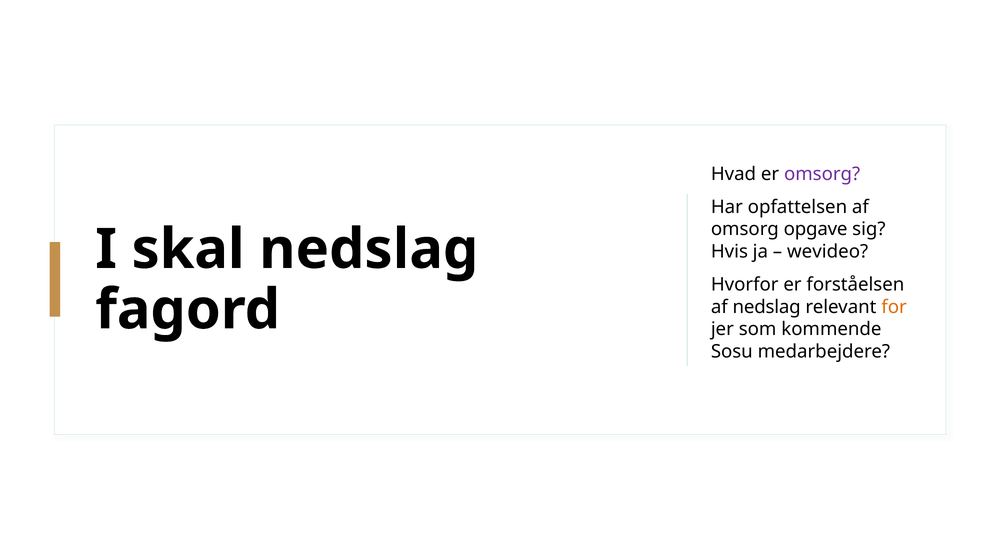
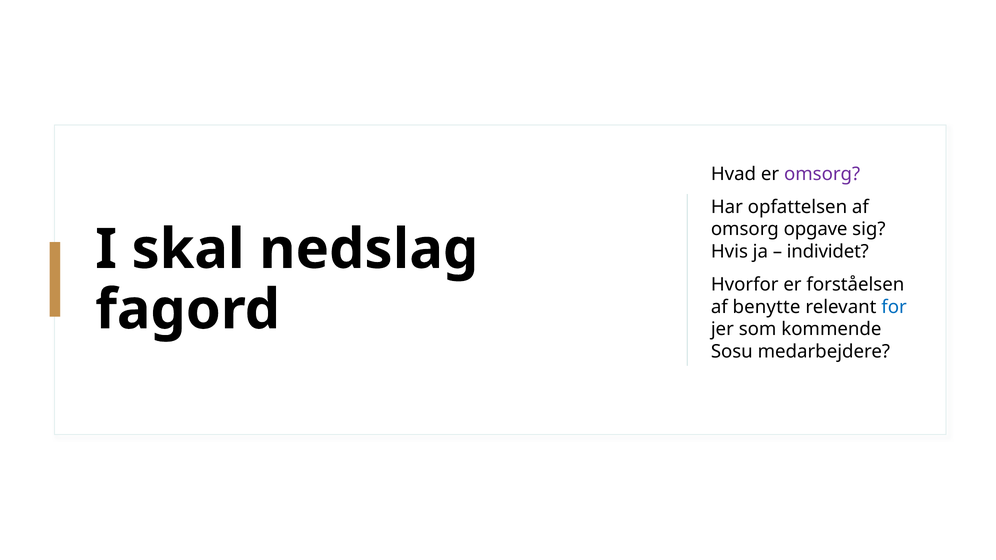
wevideo: wevideo -> individet
af nedslag: nedslag -> benytte
for colour: orange -> blue
